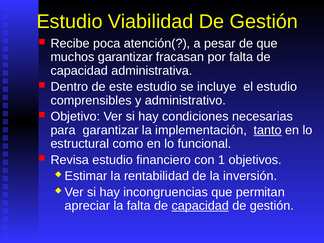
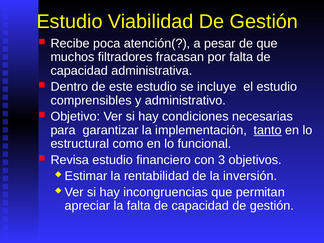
muchos garantizar: garantizar -> filtradores
1: 1 -> 3
capacidad at (200, 206) underline: present -> none
